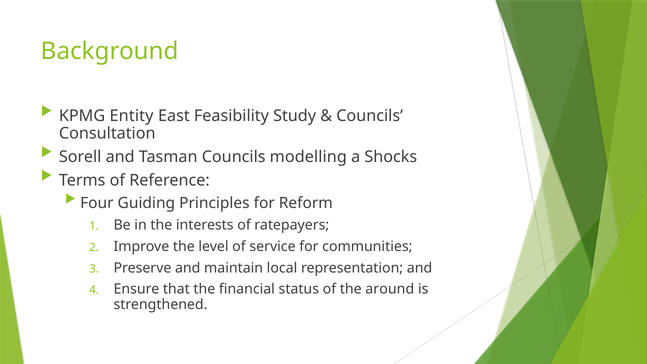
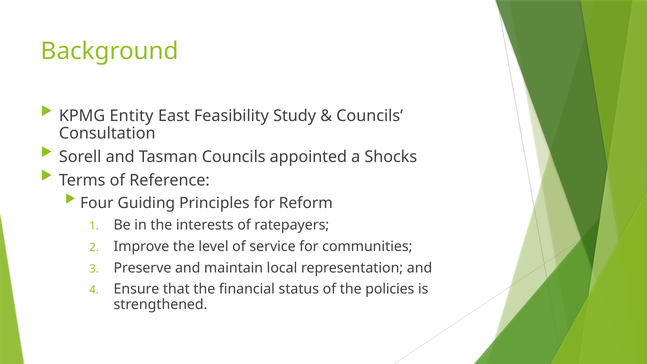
modelling: modelling -> appointed
around: around -> policies
